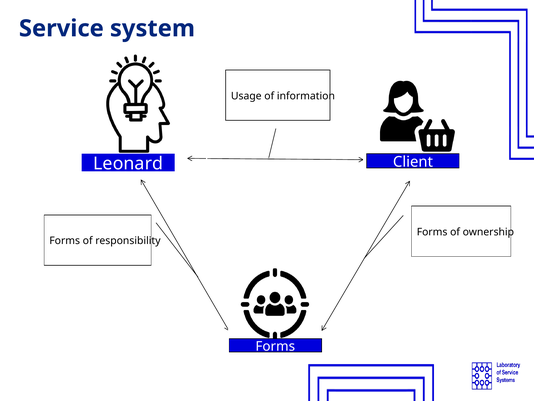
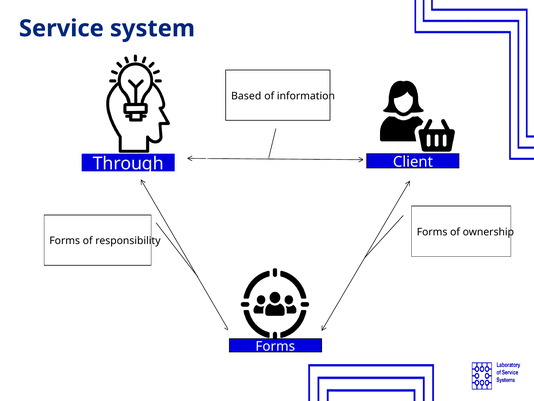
Usage: Usage -> Based
Leonard: Leonard -> Through
